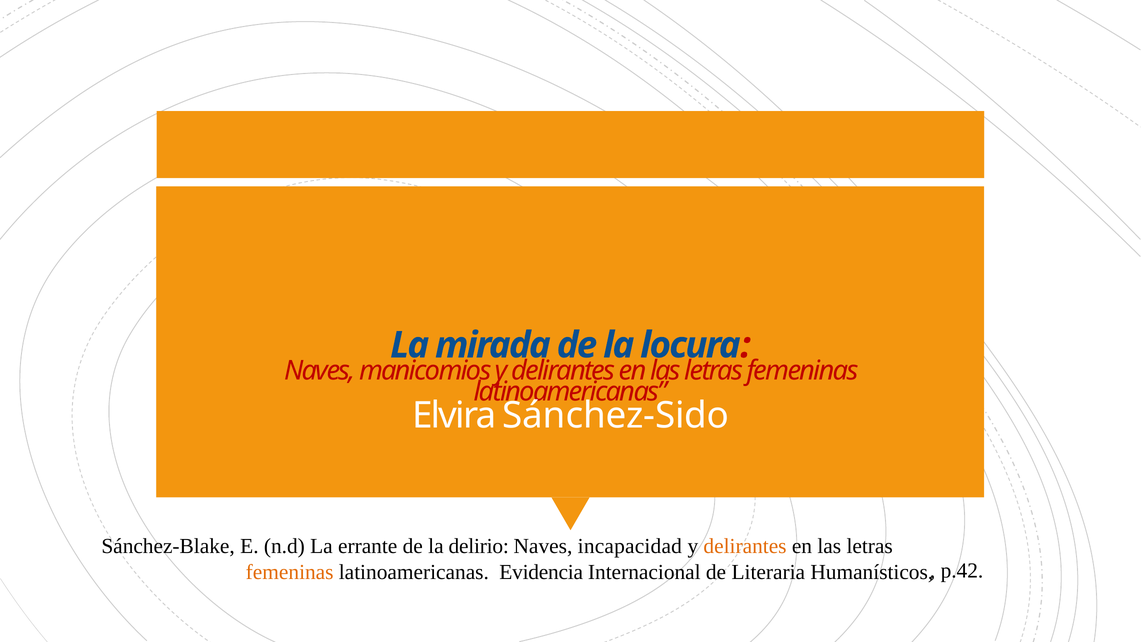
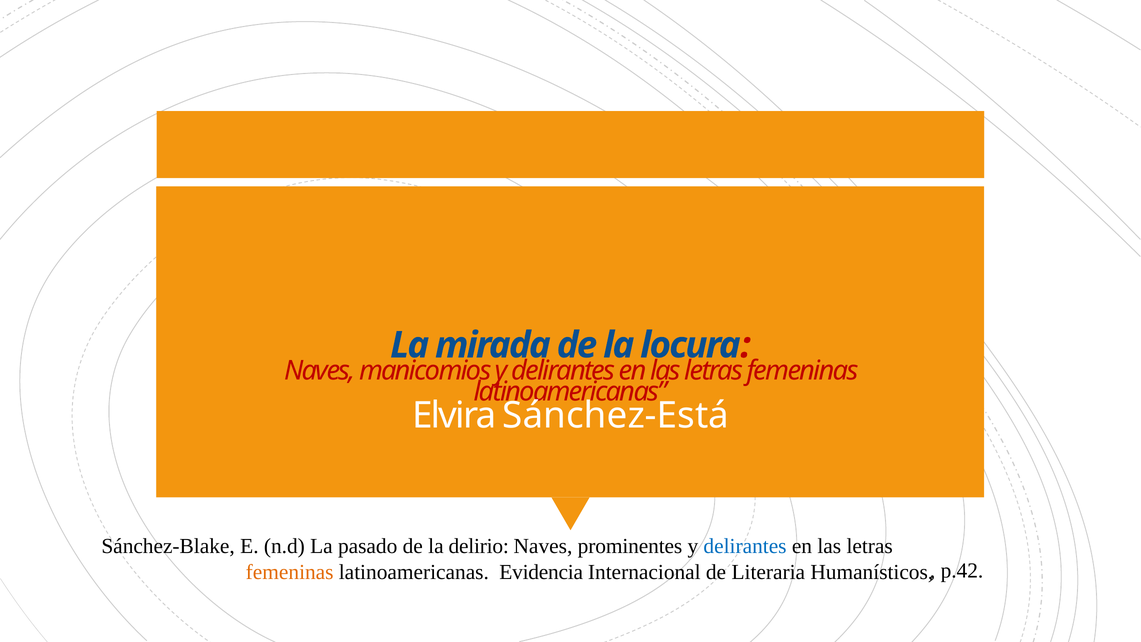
Sánchez-Sido: Sánchez-Sido -> Sánchez-Está
errante: errante -> pasado
incapacidad: incapacidad -> prominentes
delirantes at (745, 546) colour: orange -> blue
